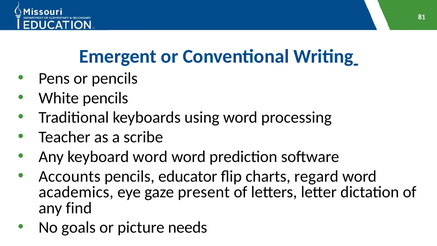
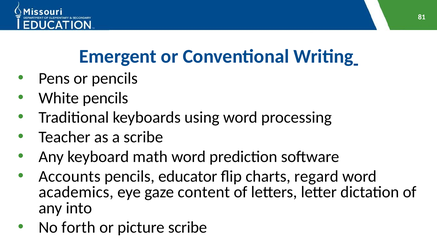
keyboard word: word -> math
present: present -> content
find: find -> into
goals: goals -> forth
picture needs: needs -> scribe
